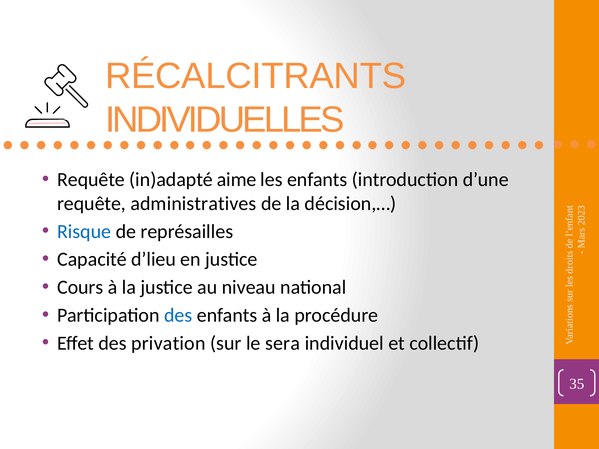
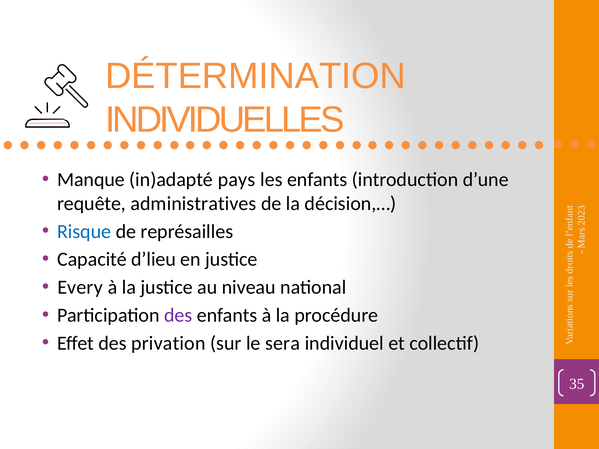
RÉCALCITRANTS: RÉCALCITRANTS -> DÉTERMINATION
Requête at (91, 180): Requête -> Manque
aime: aime -> pays
Cours: Cours -> Every
des at (178, 315) colour: blue -> purple
